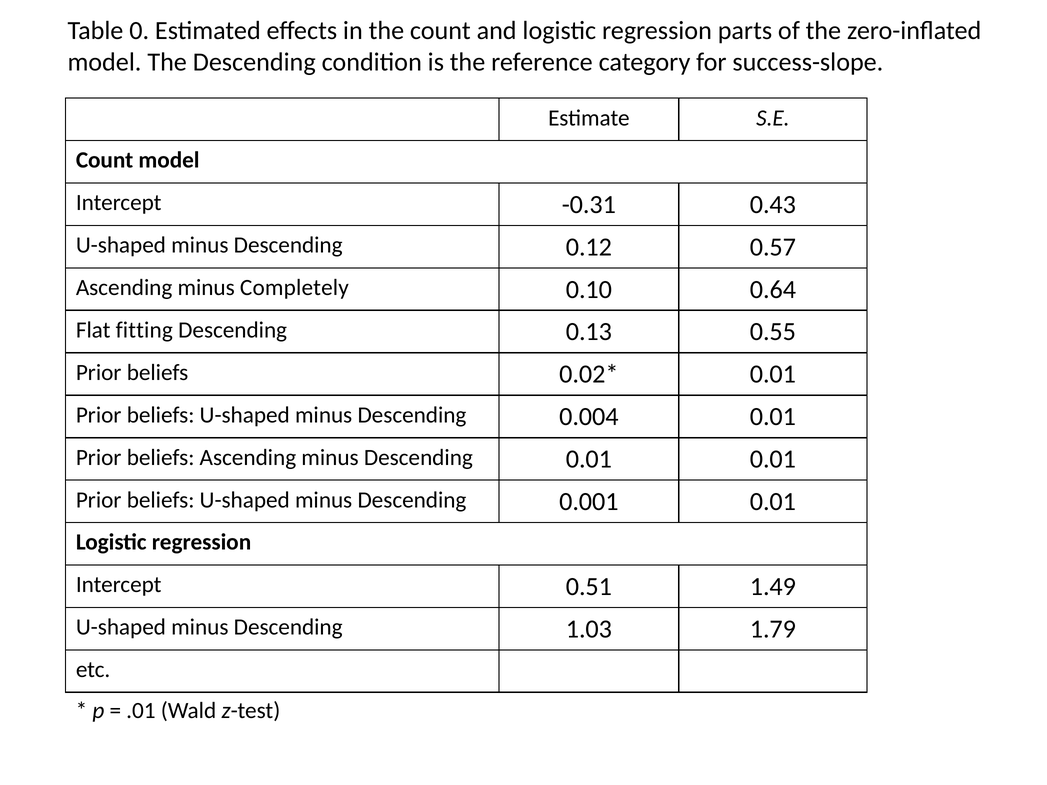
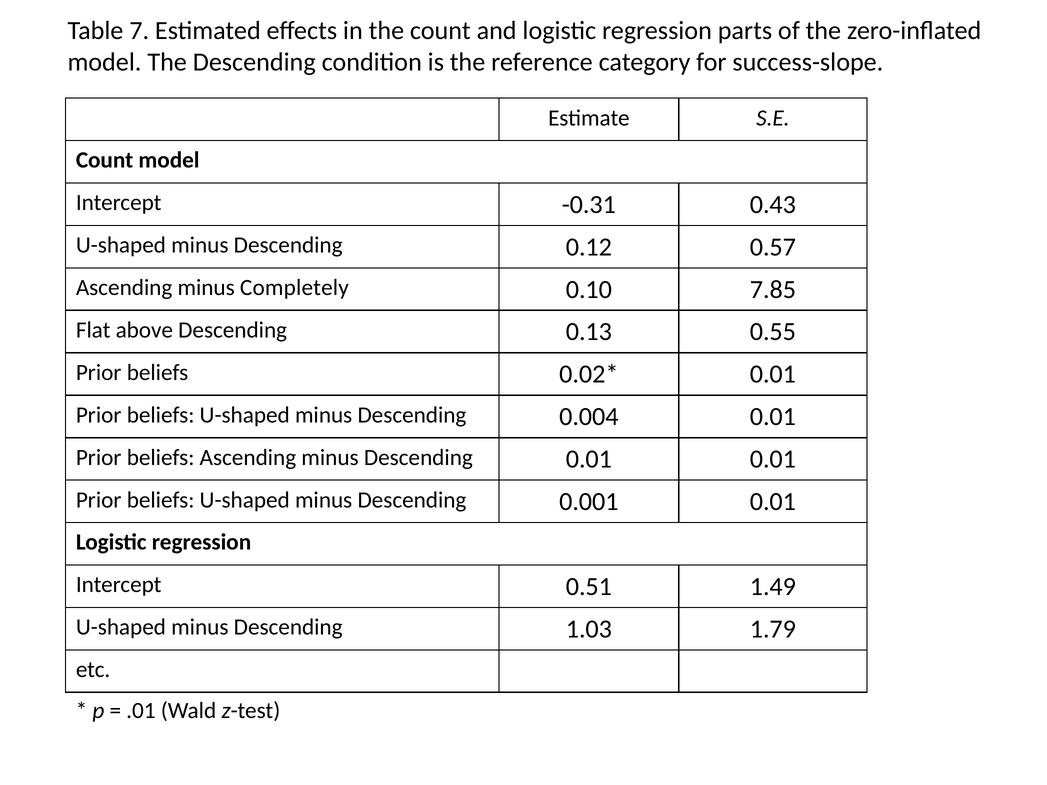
0: 0 -> 7
0.64: 0.64 -> 7.85
fitting: fitting -> above
